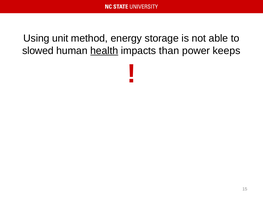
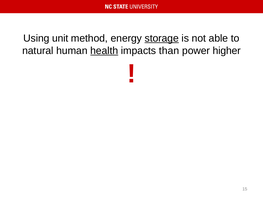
storage underline: none -> present
slowed: slowed -> natural
keeps: keeps -> higher
